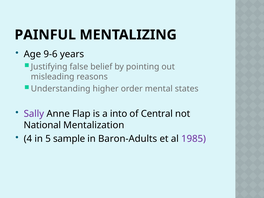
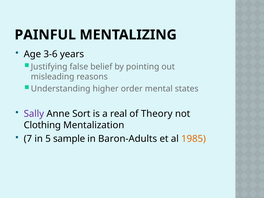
9-6: 9-6 -> 3-6
Flap: Flap -> Sort
into: into -> real
Central: Central -> Theory
National: National -> Clothing
4: 4 -> 7
1985 colour: purple -> orange
